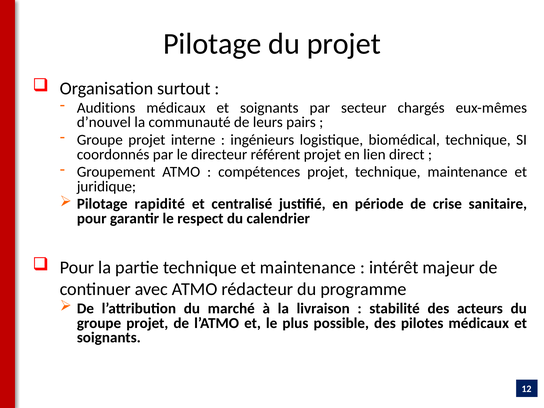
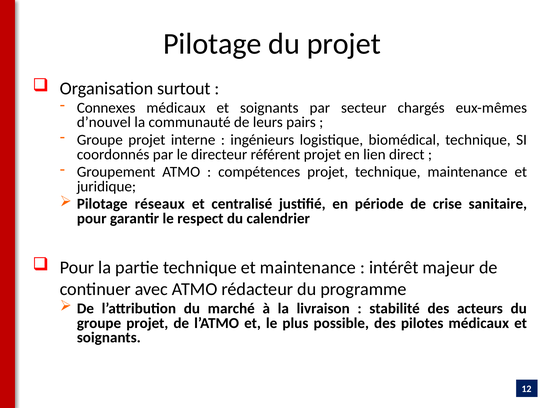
Auditions: Auditions -> Connexes
rapidité: rapidité -> réseaux
